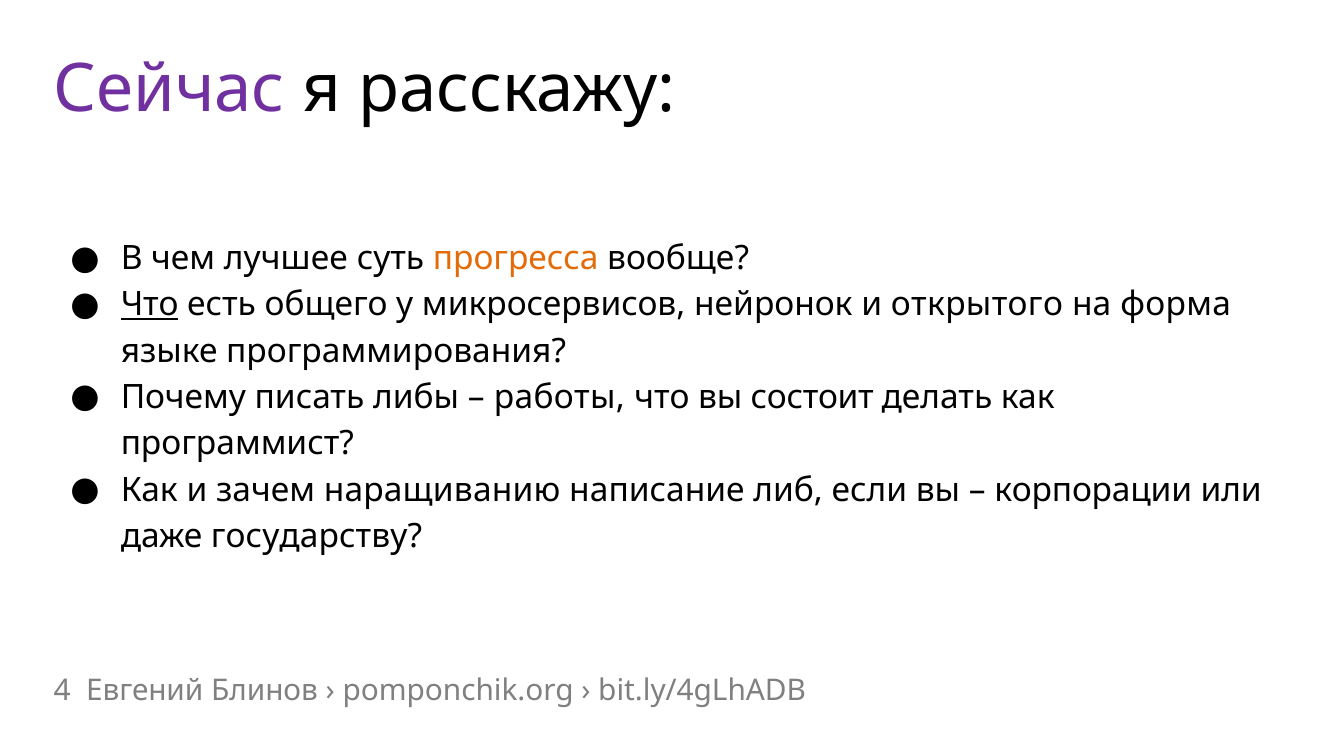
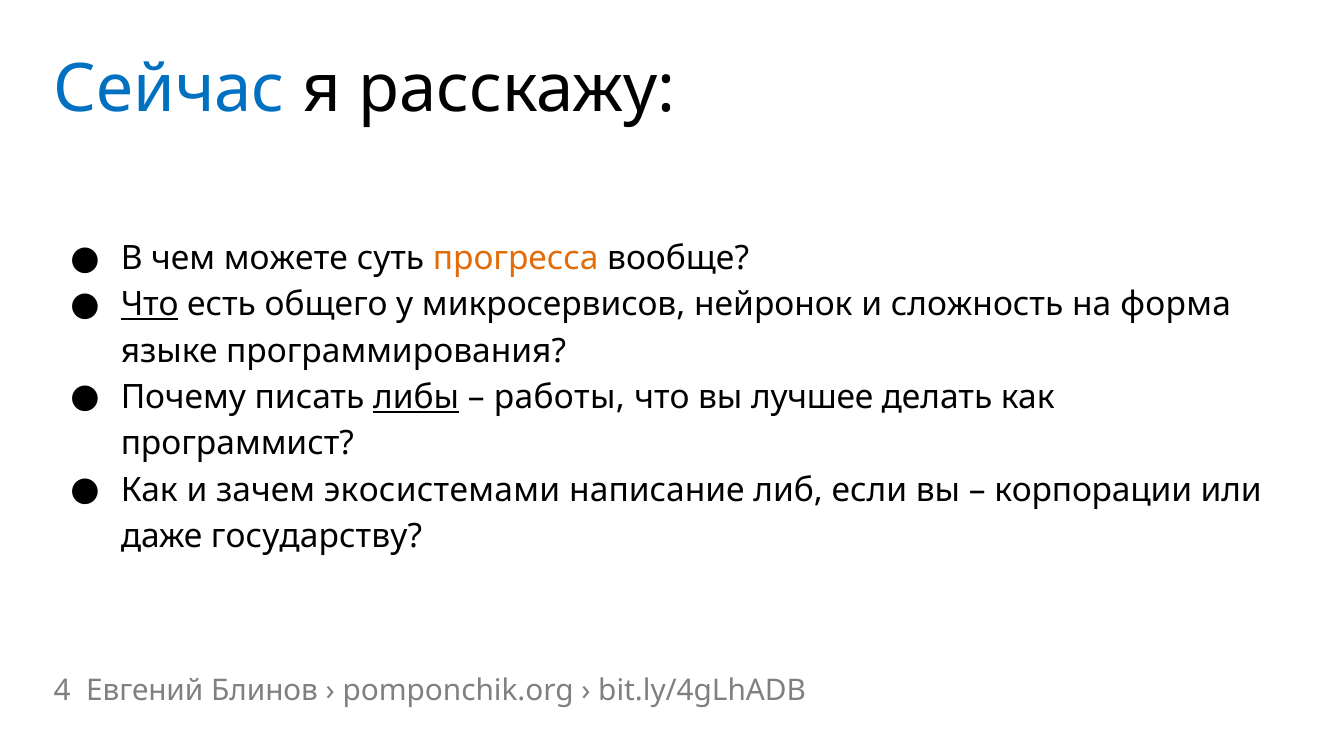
Сейчас colour: purple -> blue
лучшее: лучшее -> можете
открытого: открытого -> сложность
либы underline: none -> present
состоит: состоит -> лучшее
наращиванию: наращиванию -> экосистемами
